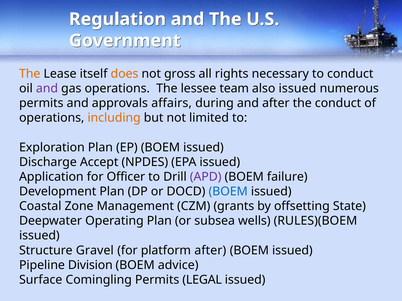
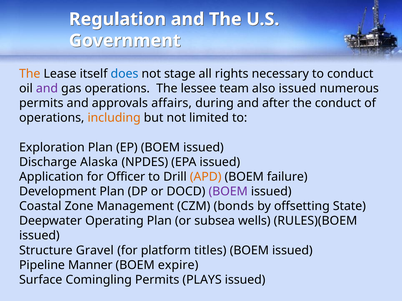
does colour: orange -> blue
gross: gross -> stage
Accept: Accept -> Alaska
APD colour: purple -> orange
BOEM at (228, 192) colour: blue -> purple
grants: grants -> bonds
platform after: after -> titles
Division: Division -> Manner
advice: advice -> expire
LEGAL: LEGAL -> PLAYS
